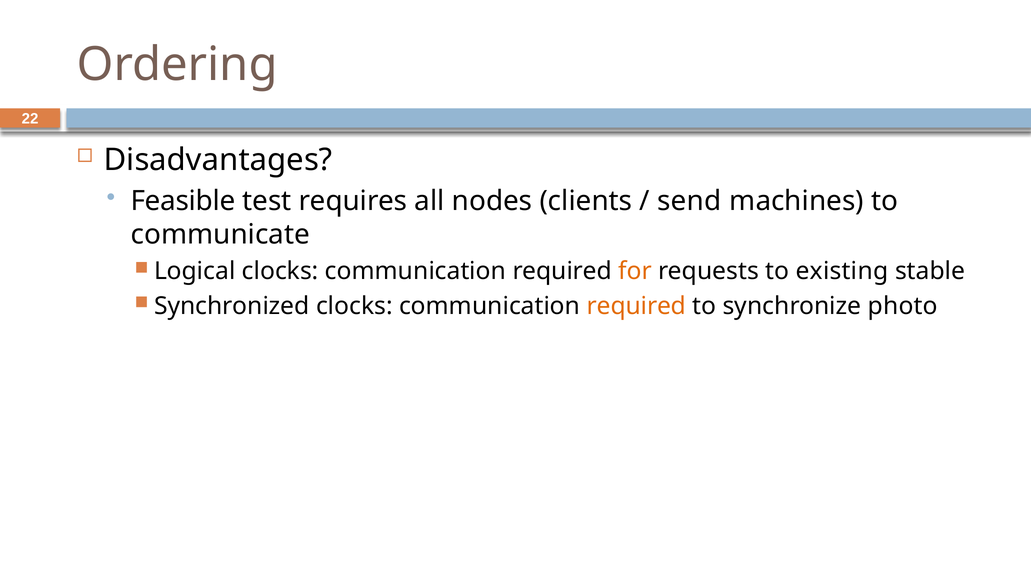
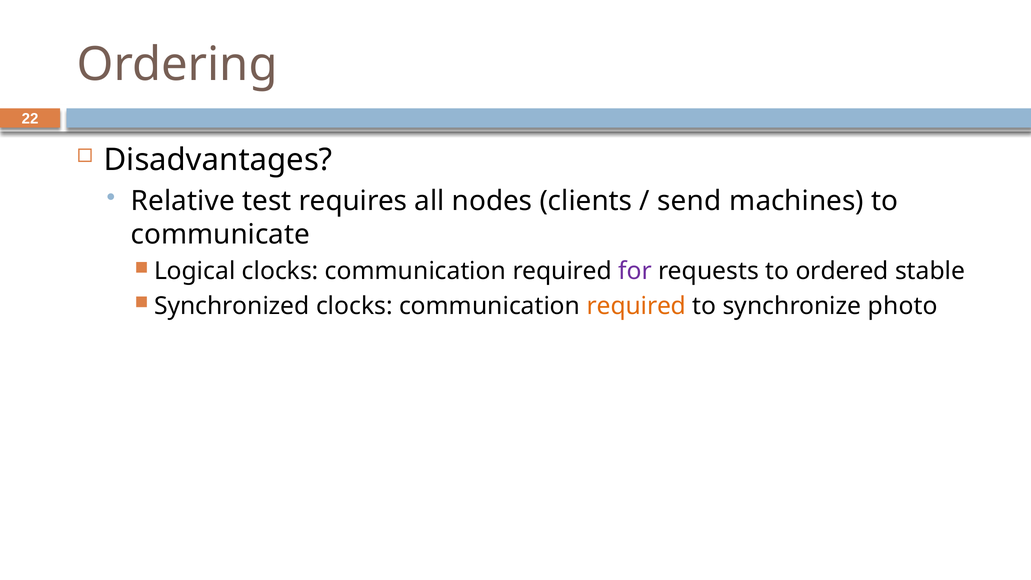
Feasible: Feasible -> Relative
for colour: orange -> purple
existing: existing -> ordered
